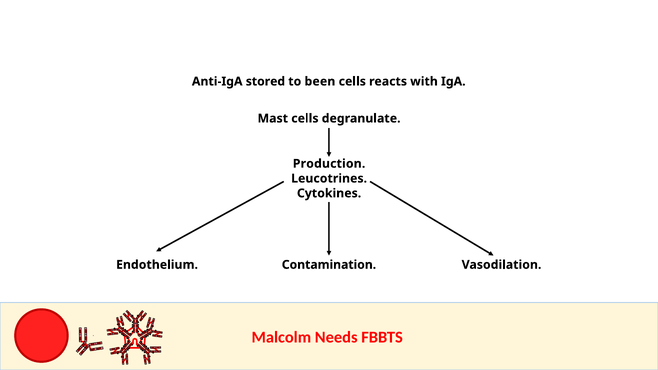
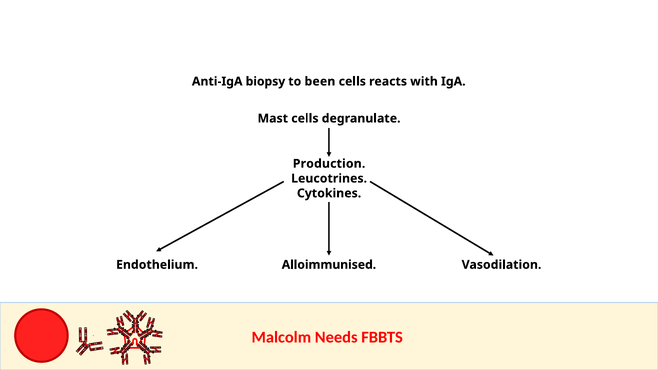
stored: stored -> biopsy
Contamination: Contamination -> Alloimmunised
